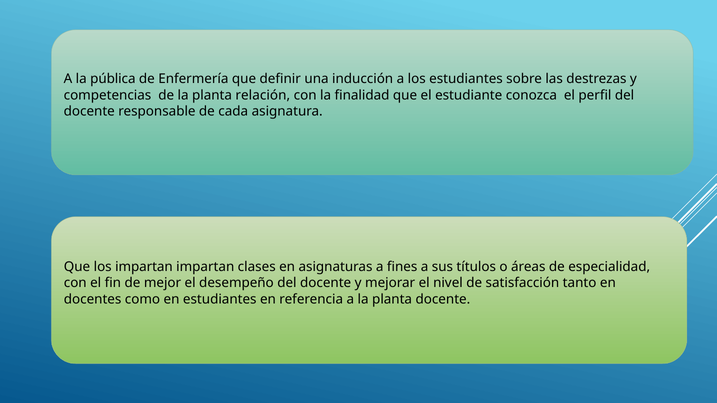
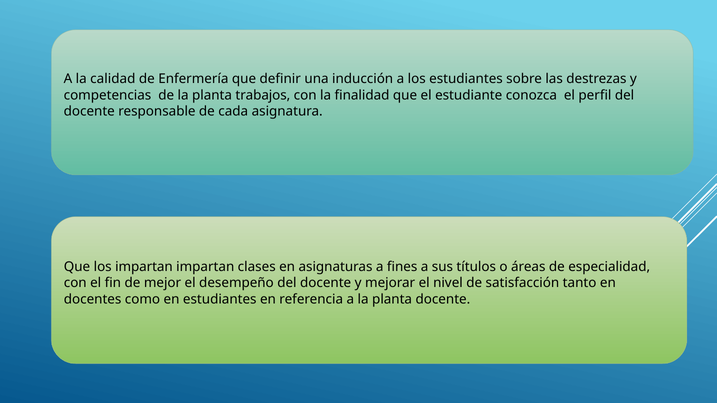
pública: pública -> calidad
relación: relación -> trabajos
